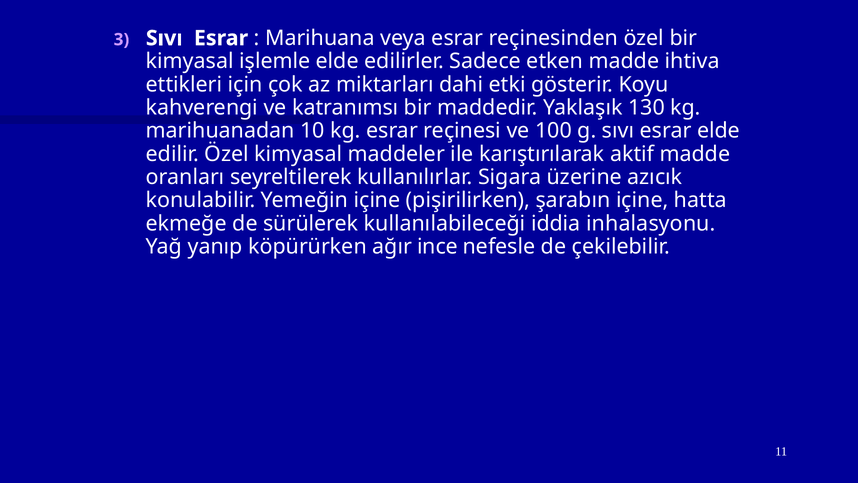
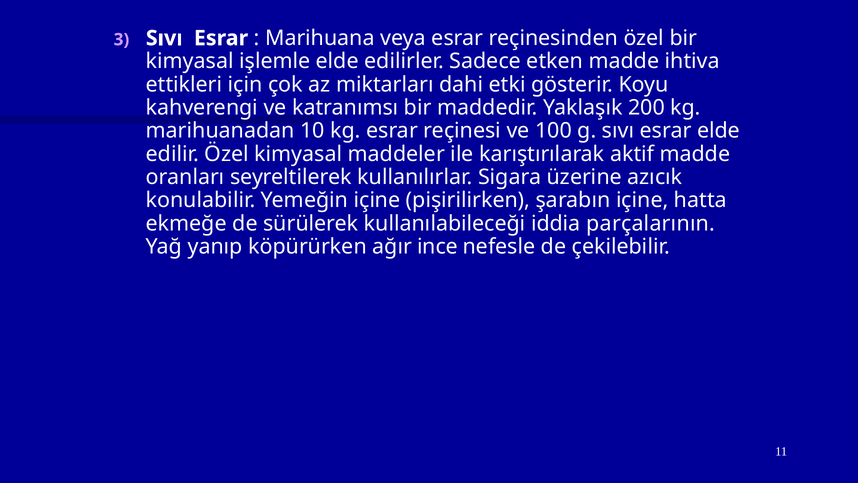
130: 130 -> 200
inhalasyonu: inhalasyonu -> parçalarının
